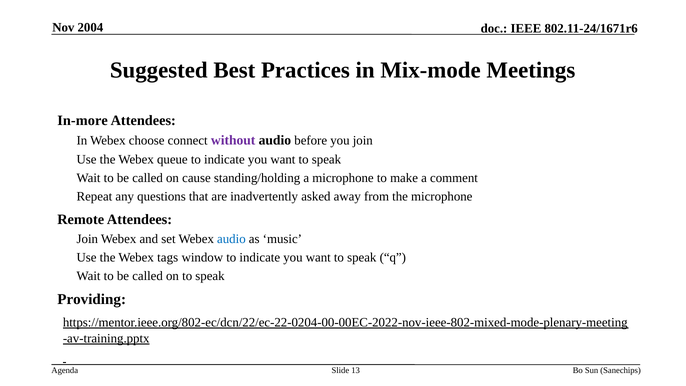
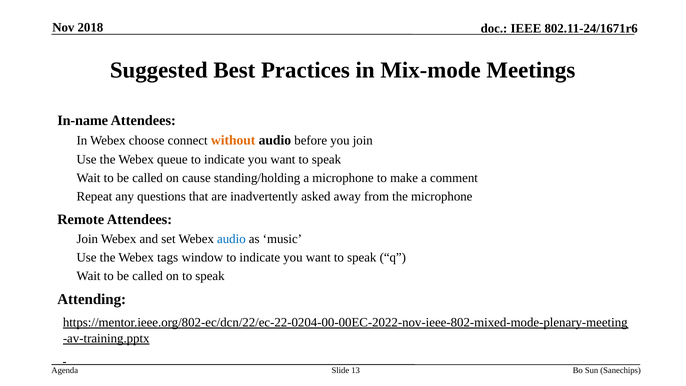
2004: 2004 -> 2018
In-more: In-more -> In-name
without colour: purple -> orange
Providing: Providing -> Attending
